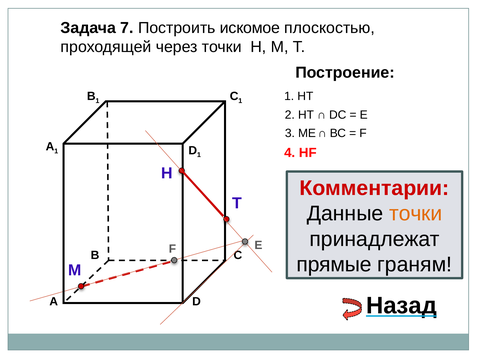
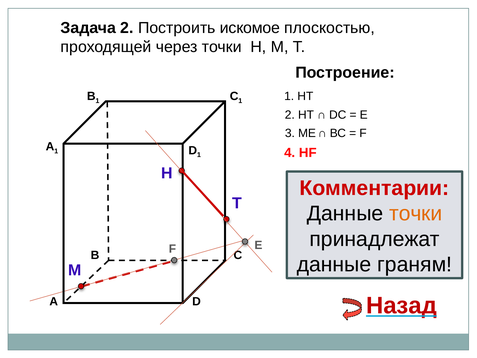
Задача 7: 7 -> 2
прямые at (334, 264): прямые -> данные
Назад colour: black -> red
